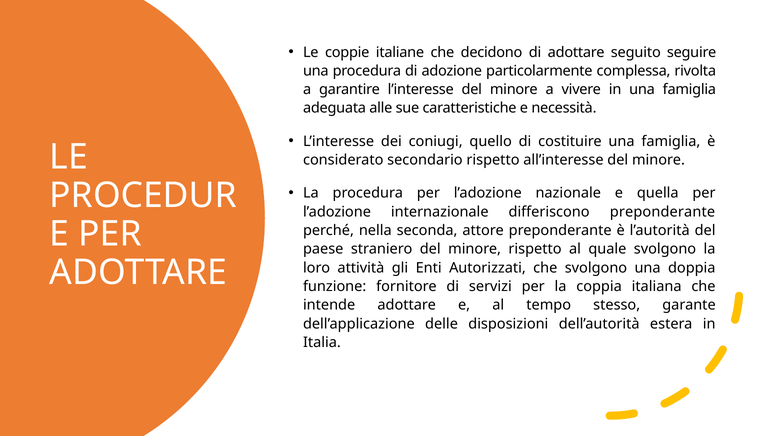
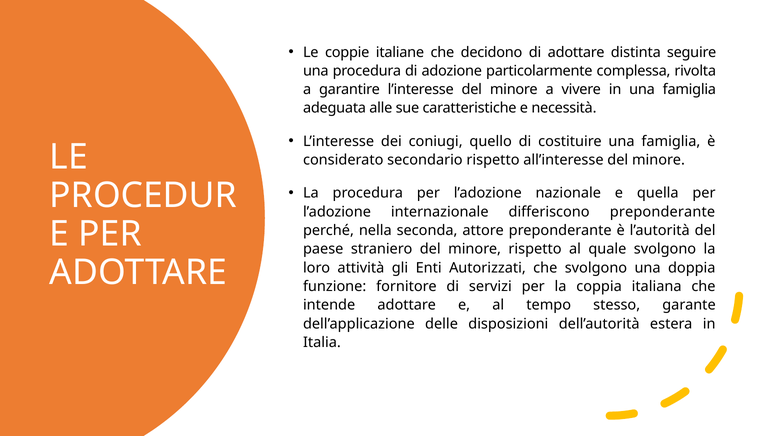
seguito: seguito -> distinta
